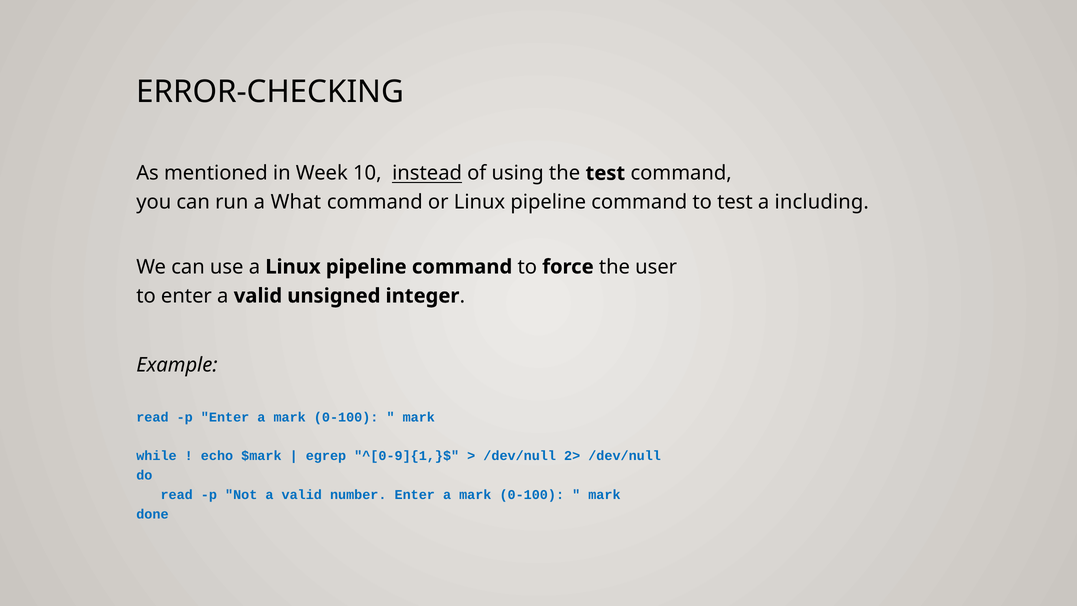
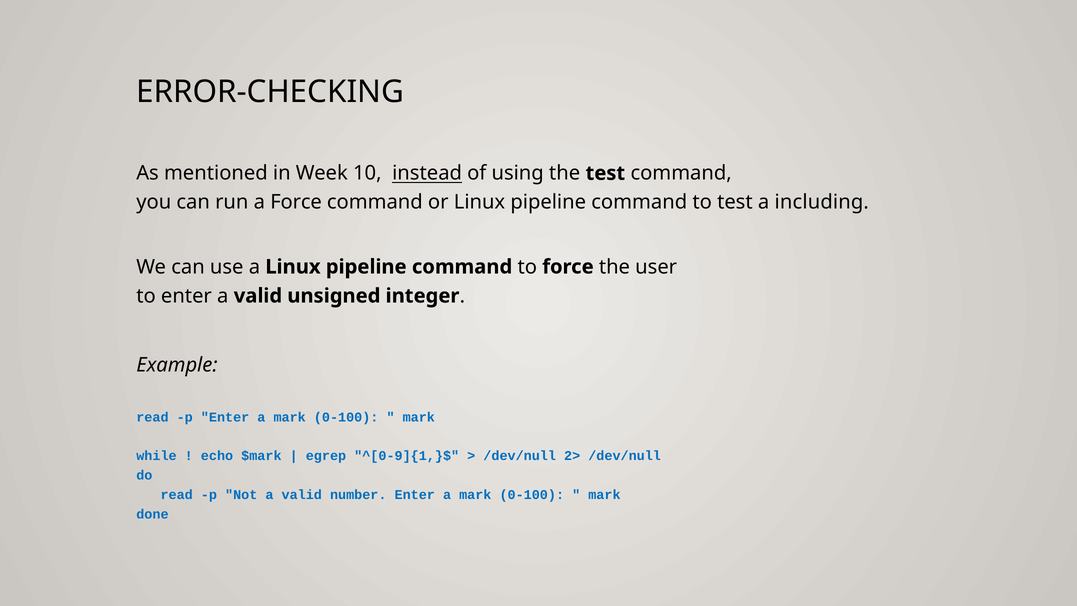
a What: What -> Force
